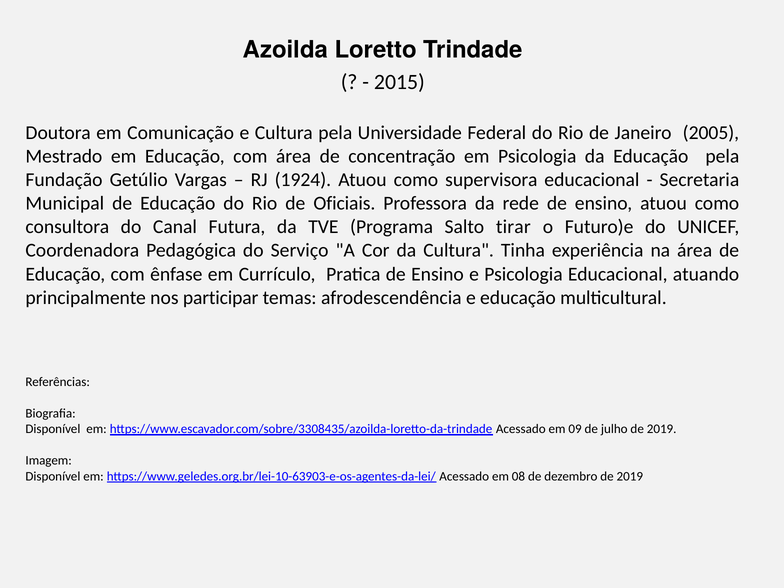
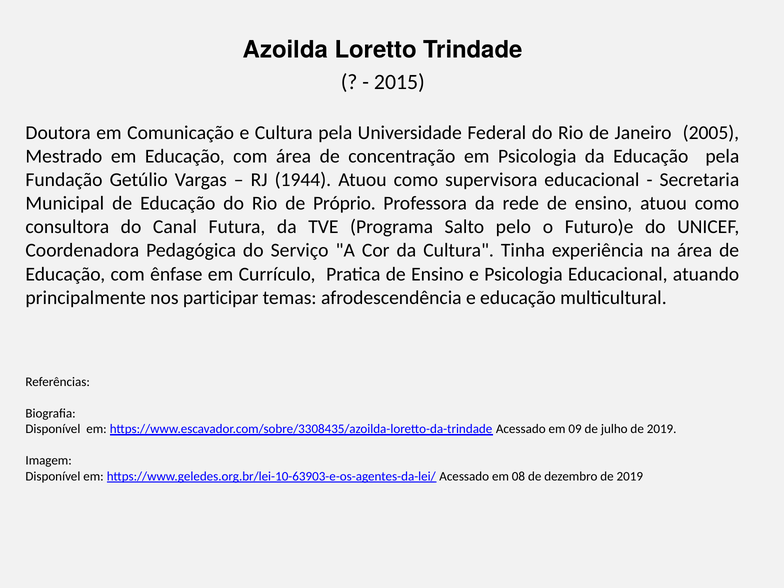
1924: 1924 -> 1944
Oficiais: Oficiais -> Próprio
tirar: tirar -> pelo
